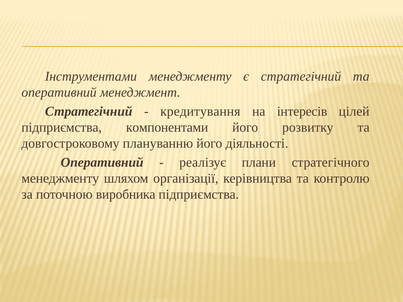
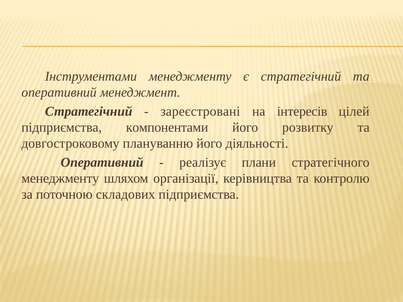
кредитування: кредитування -> зареєстровані
виробника: виробника -> складових
